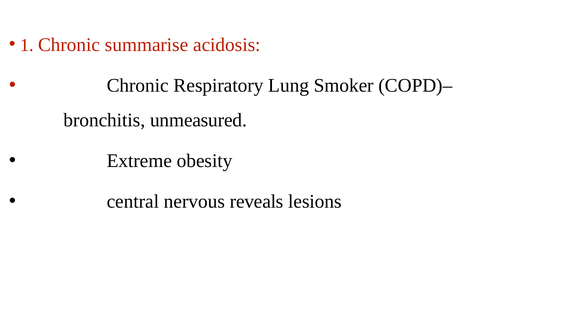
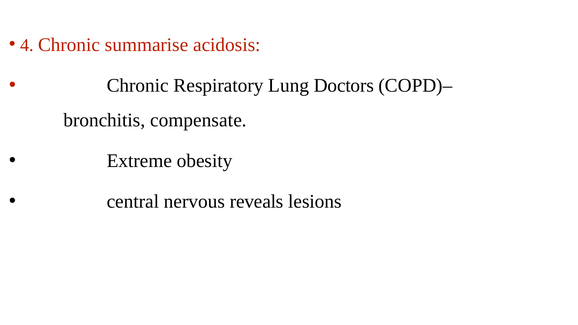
1: 1 -> 4
Smoker: Smoker -> Doctors
unmeasured: unmeasured -> compensate
